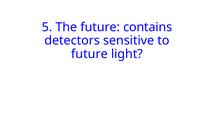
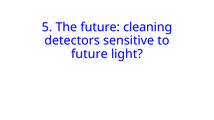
contains: contains -> cleaning
